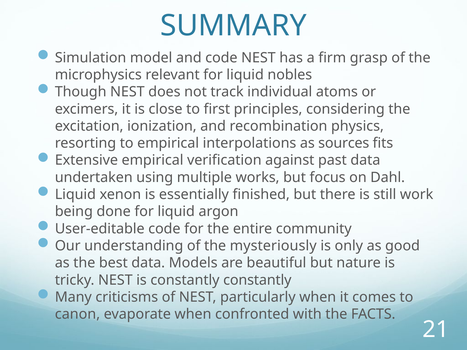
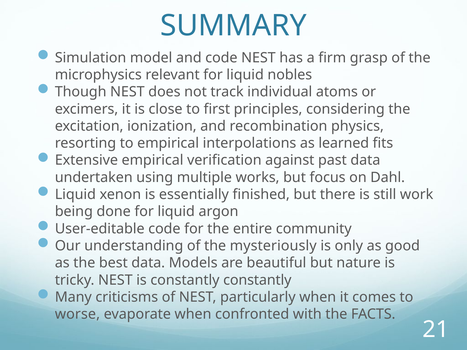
sources: sources -> learned
canon: canon -> worse
